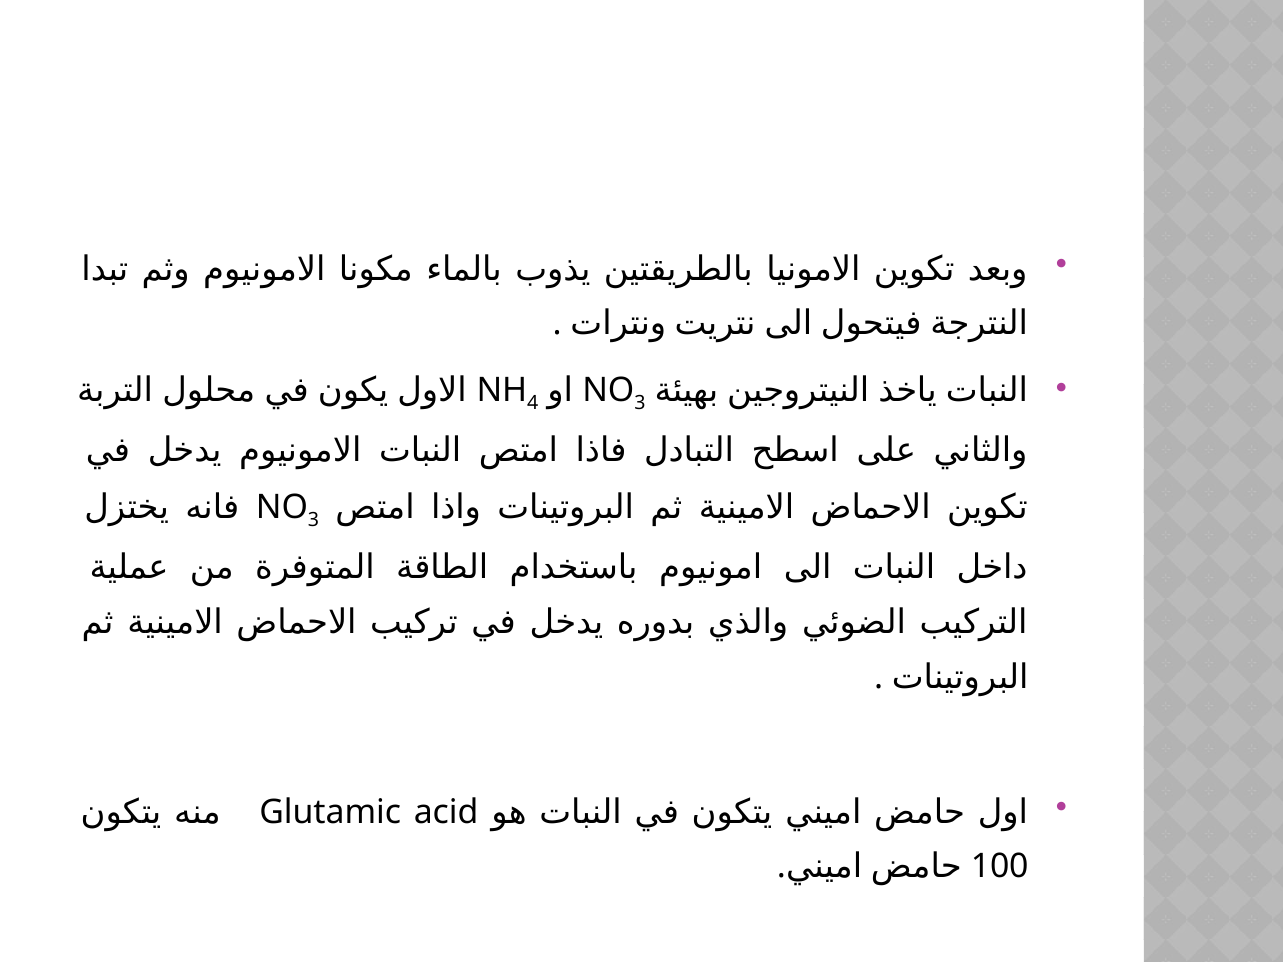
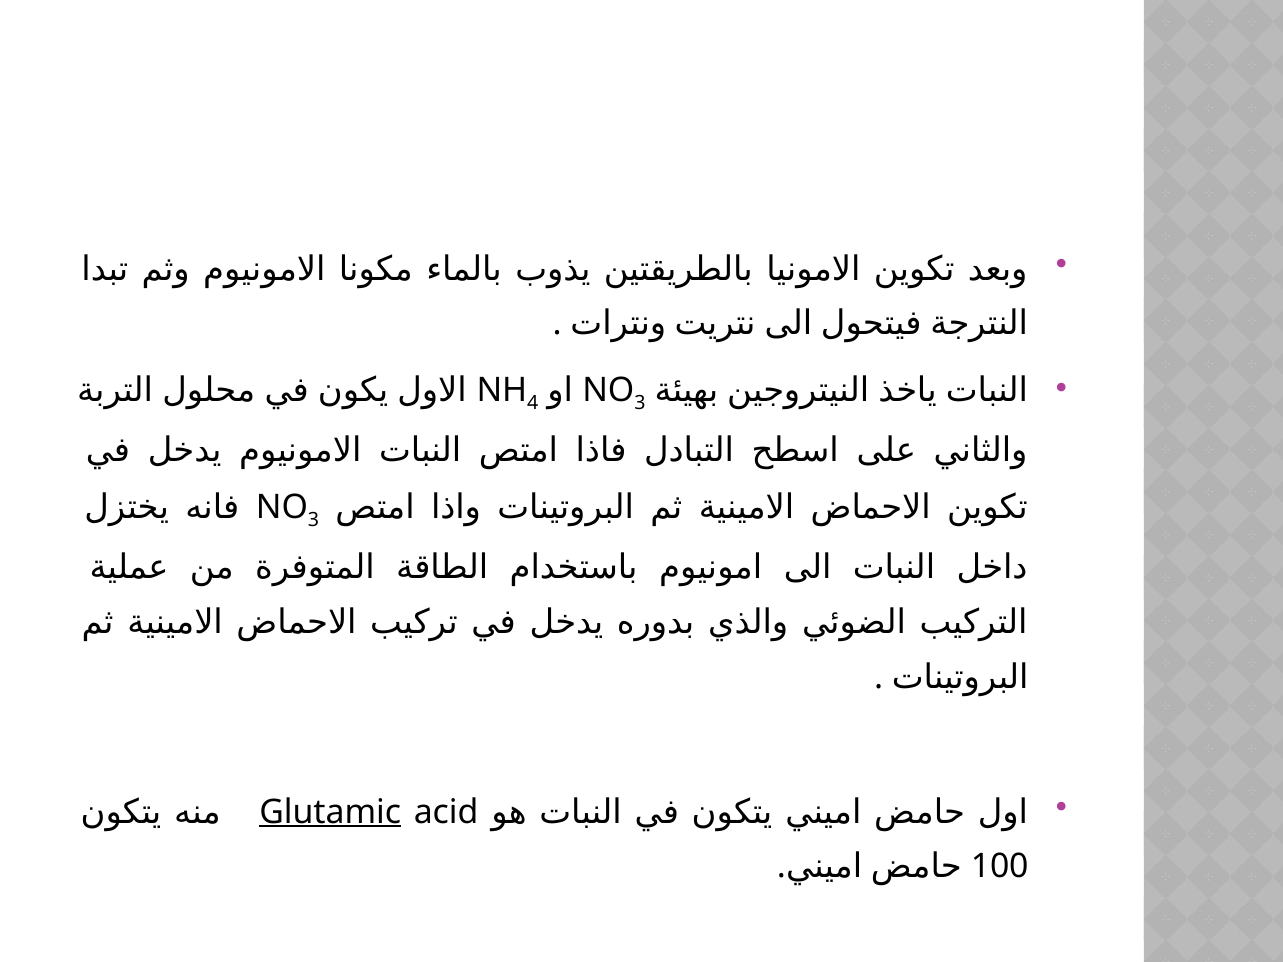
Glutamic underline: none -> present
